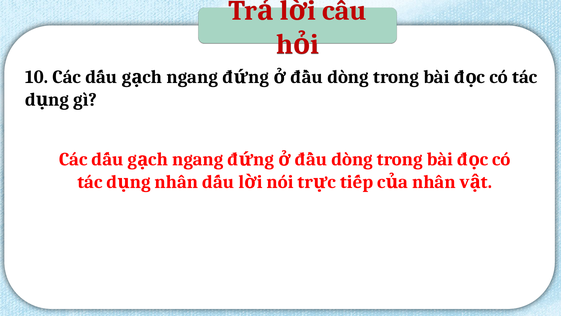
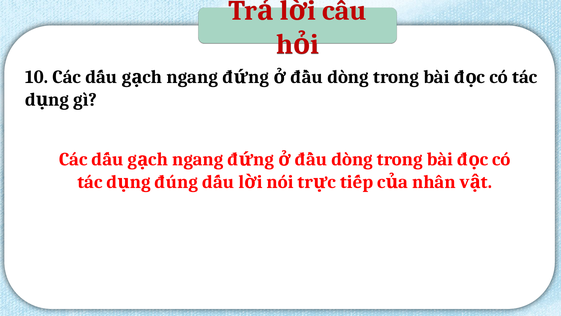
nhân at (176, 182): nhân -> đúng
